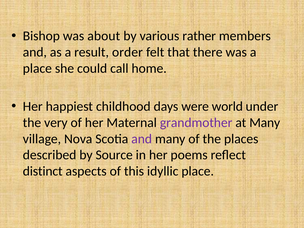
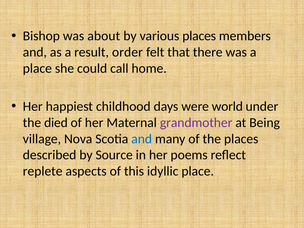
various rather: rather -> places
very: very -> died
at Many: Many -> Being
and at (142, 139) colour: purple -> blue
distinct: distinct -> replete
